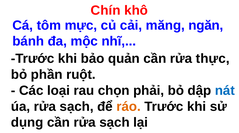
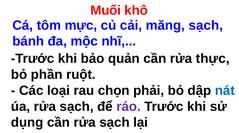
Chín: Chín -> Muối
măng ngăn: ngăn -> sạch
ráo colour: orange -> purple
